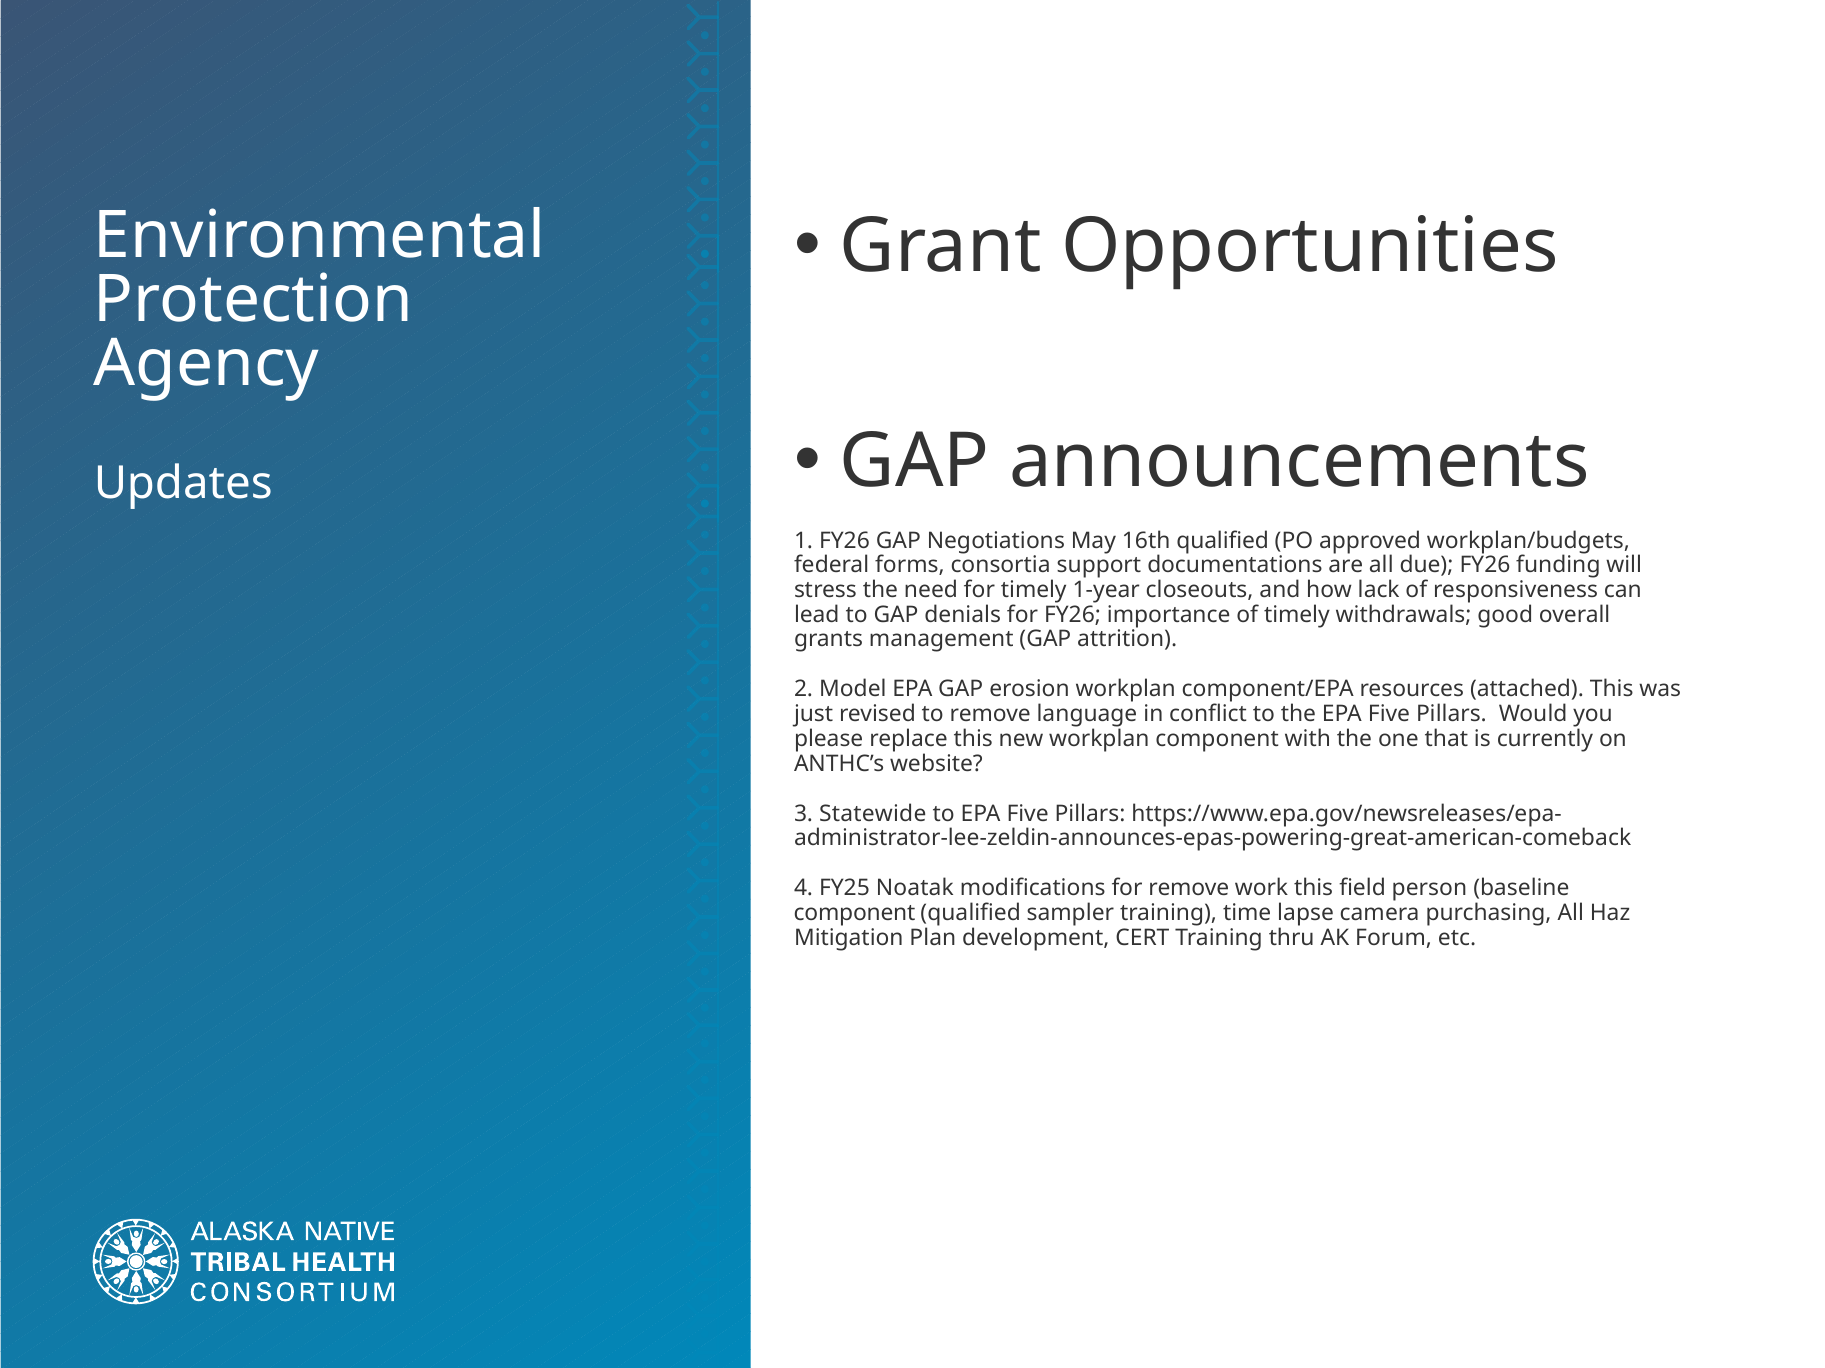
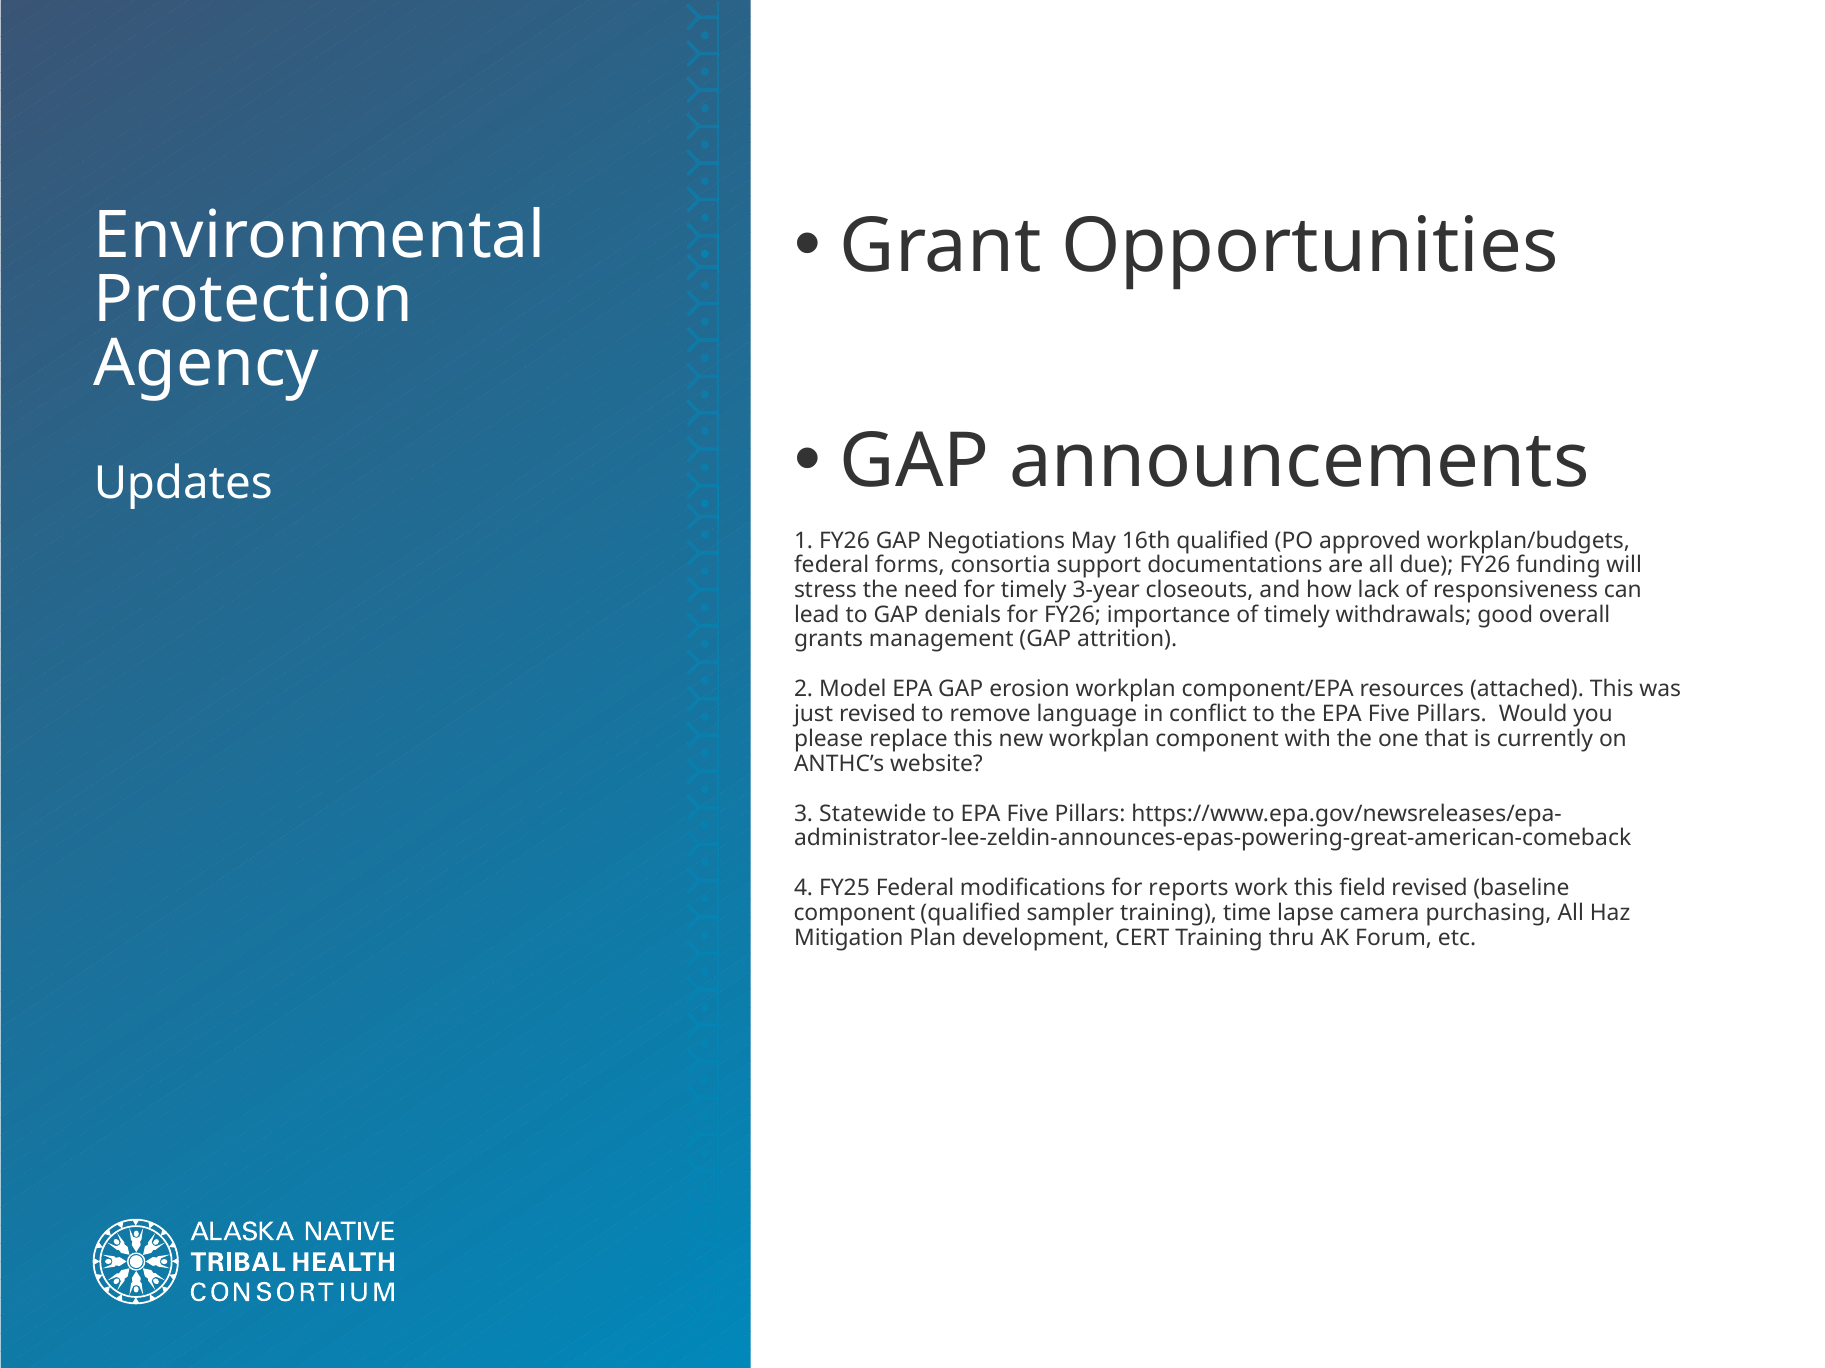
1-year: 1-year -> 3-year
FY25 Noatak: Noatak -> Federal
for remove: remove -> reports
field person: person -> revised
